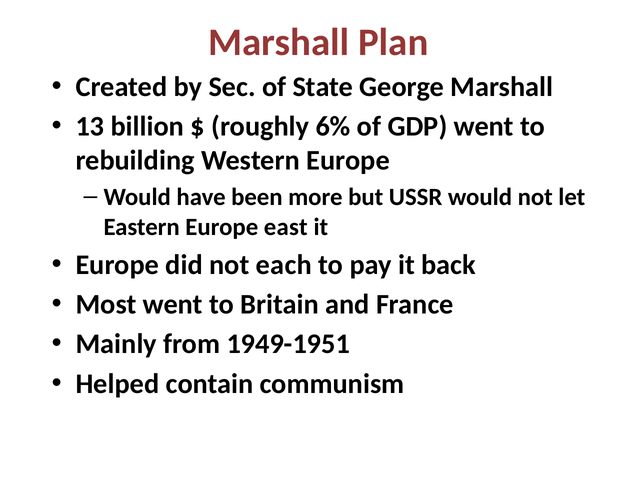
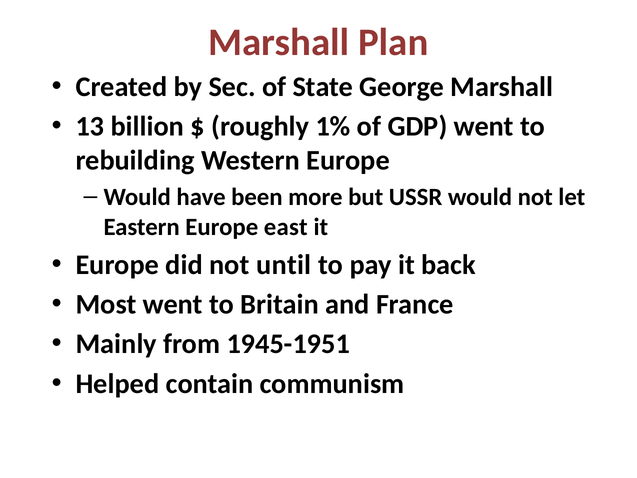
6%: 6% -> 1%
each: each -> until
1949-1951: 1949-1951 -> 1945-1951
